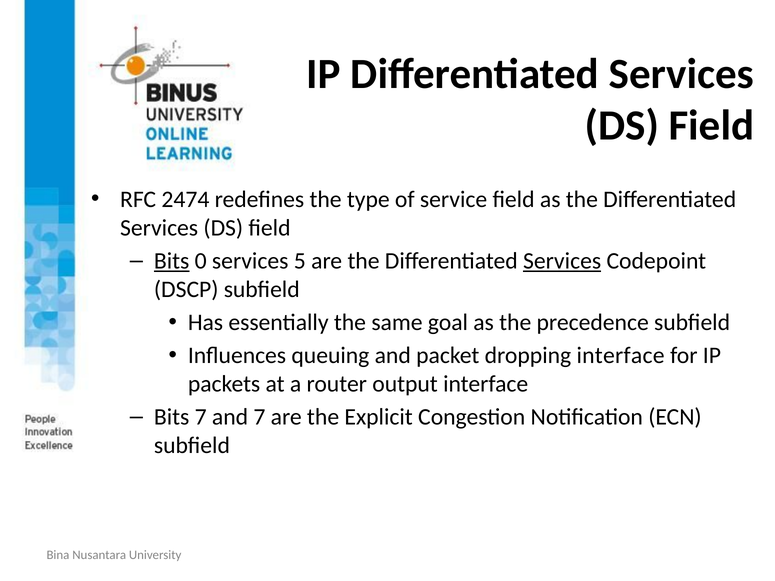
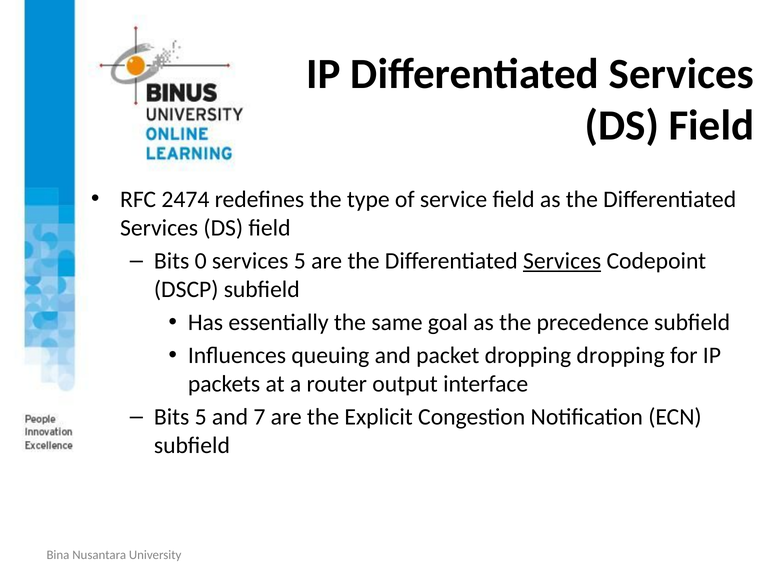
Bits at (172, 261) underline: present -> none
dropping interface: interface -> dropping
Bits 7: 7 -> 5
